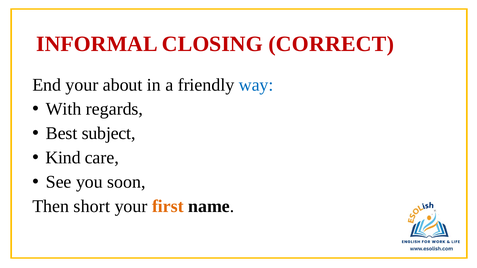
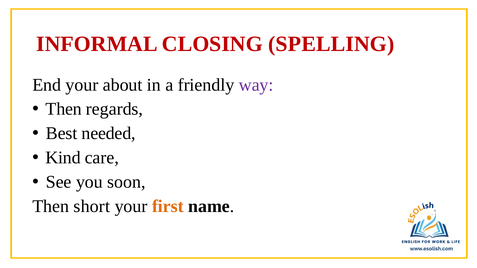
CORRECT: CORRECT -> SPELLING
way colour: blue -> purple
With at (64, 109): With -> Then
subject: subject -> needed
